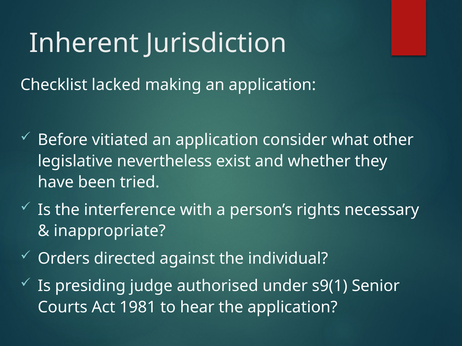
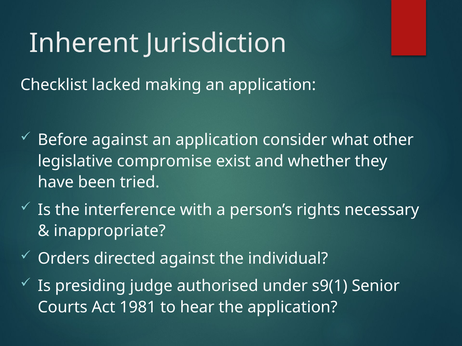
Before vitiated: vitiated -> against
nevertheless: nevertheless -> compromise
